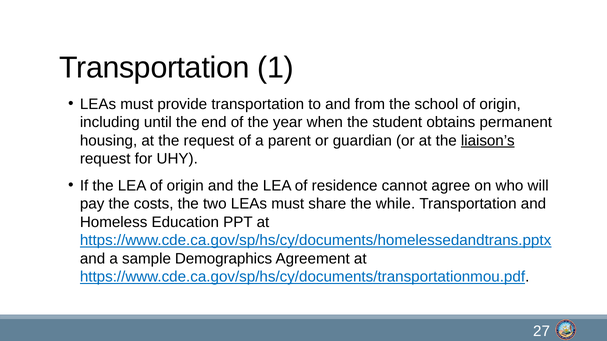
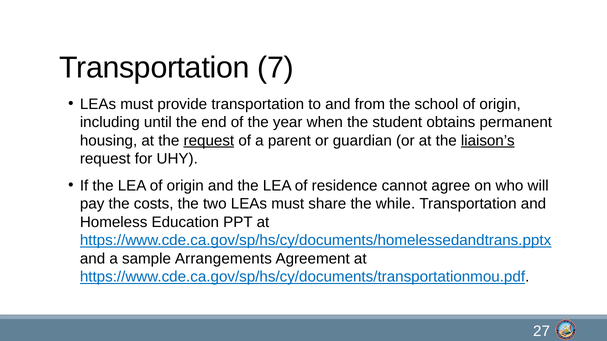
1: 1 -> 7
request at (209, 141) underline: none -> present
Demographics: Demographics -> Arrangements
